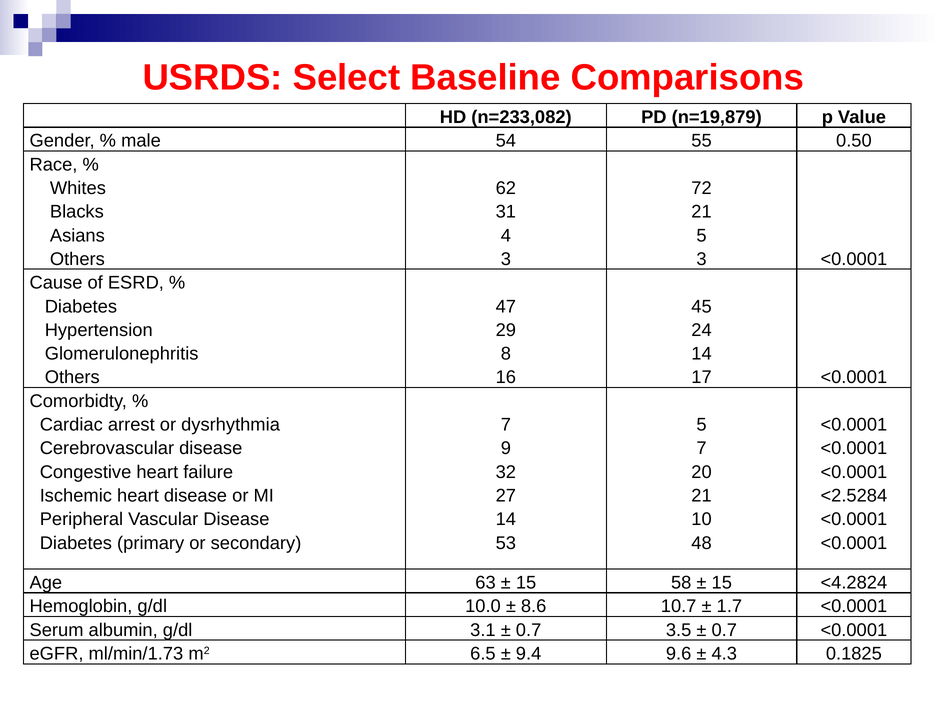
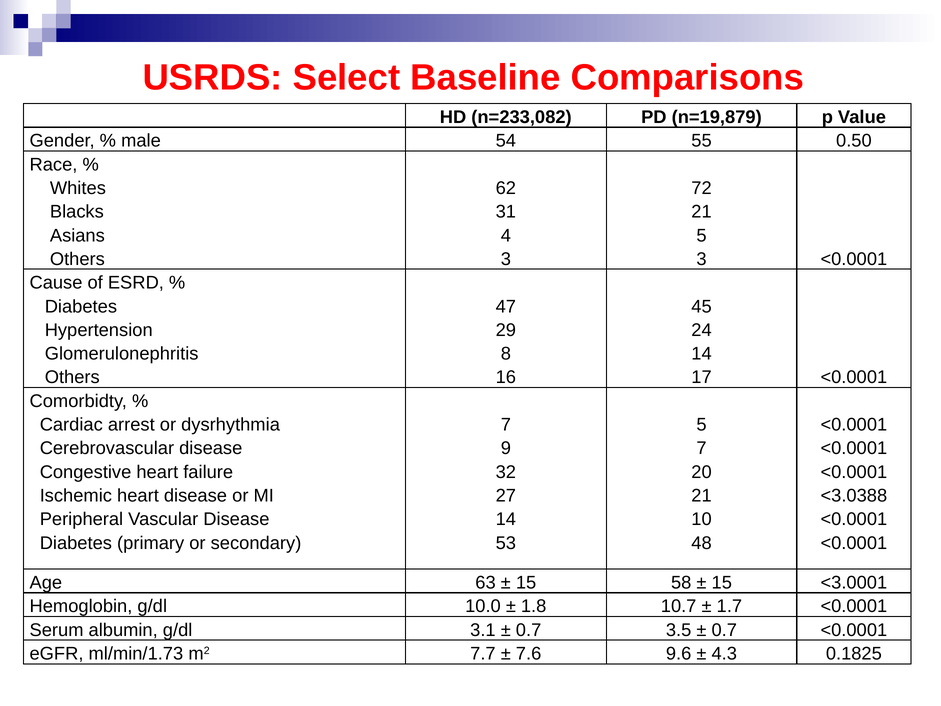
<2.5284: <2.5284 -> <3.0388
<4.2824: <4.2824 -> <3.0001
8.6: 8.6 -> 1.8
6.5: 6.5 -> 7.7
9.4: 9.4 -> 7.6
